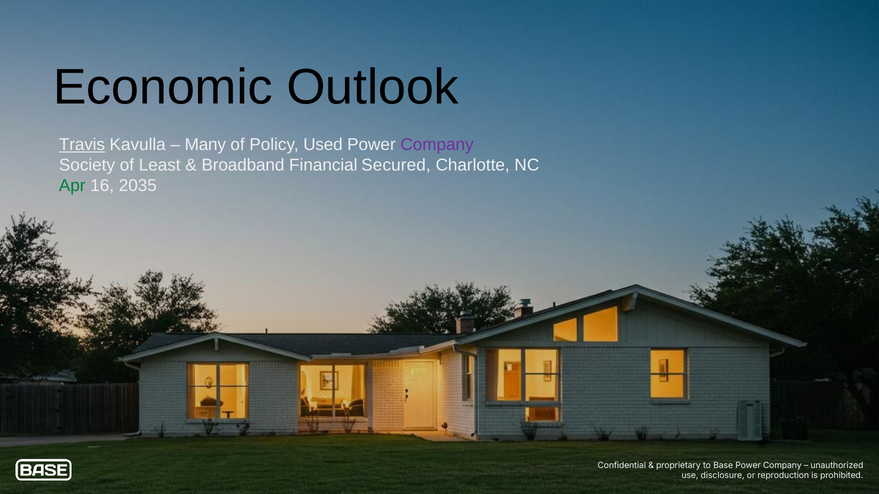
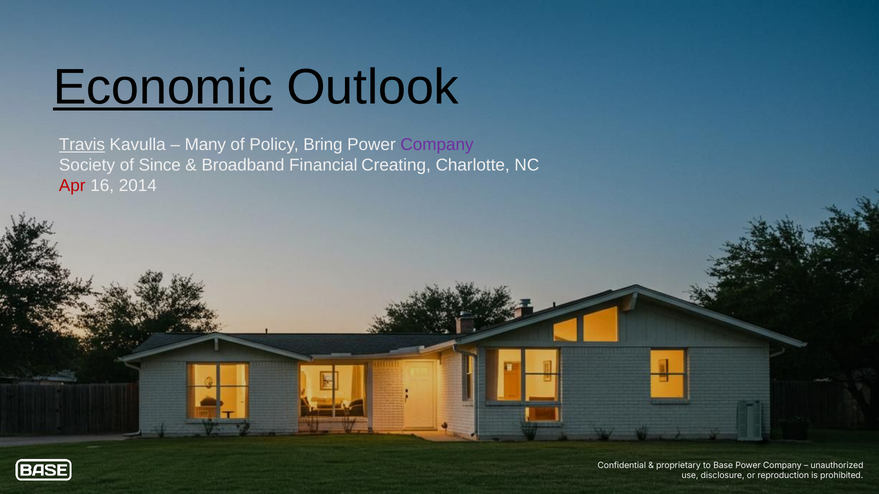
Economic underline: none -> present
Used: Used -> Bring
Least: Least -> Since
Secured: Secured -> Creating
Apr colour: green -> red
2035: 2035 -> 2014
